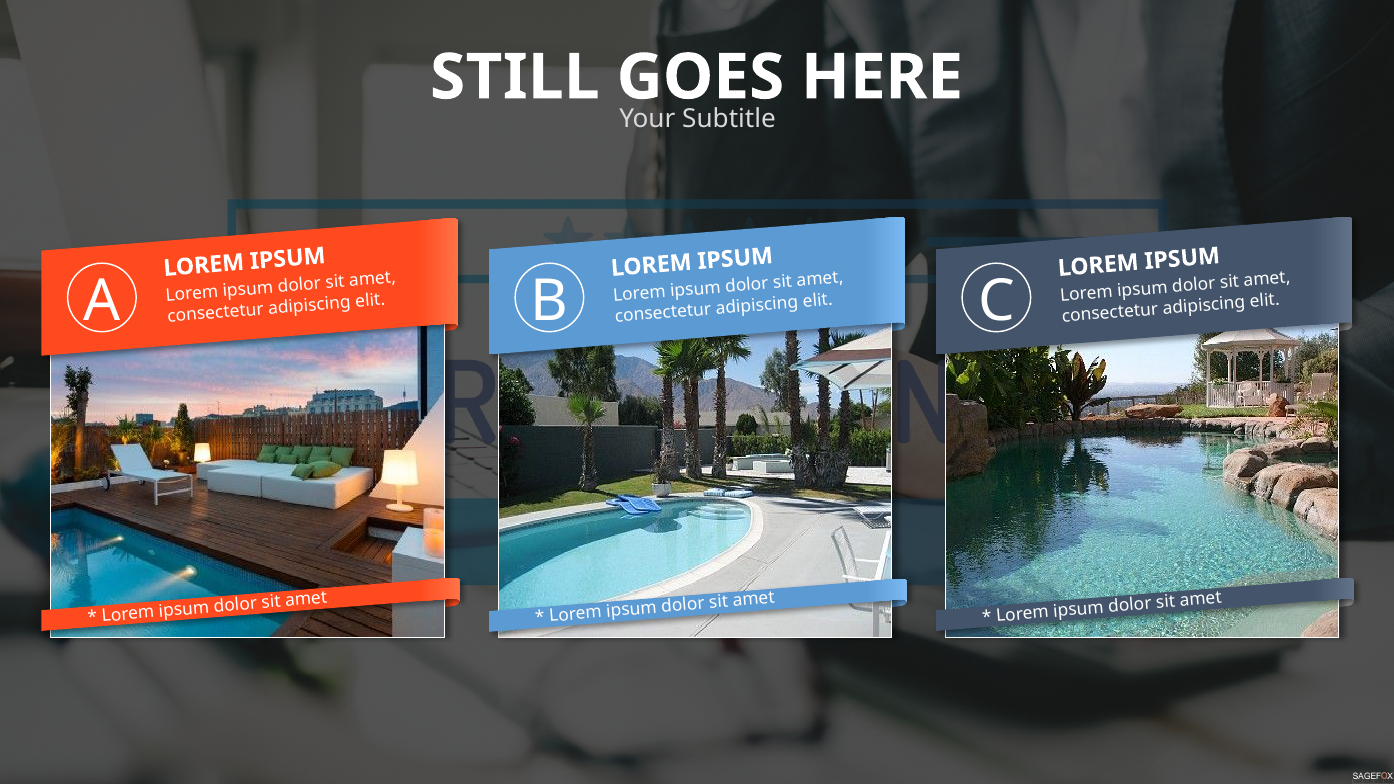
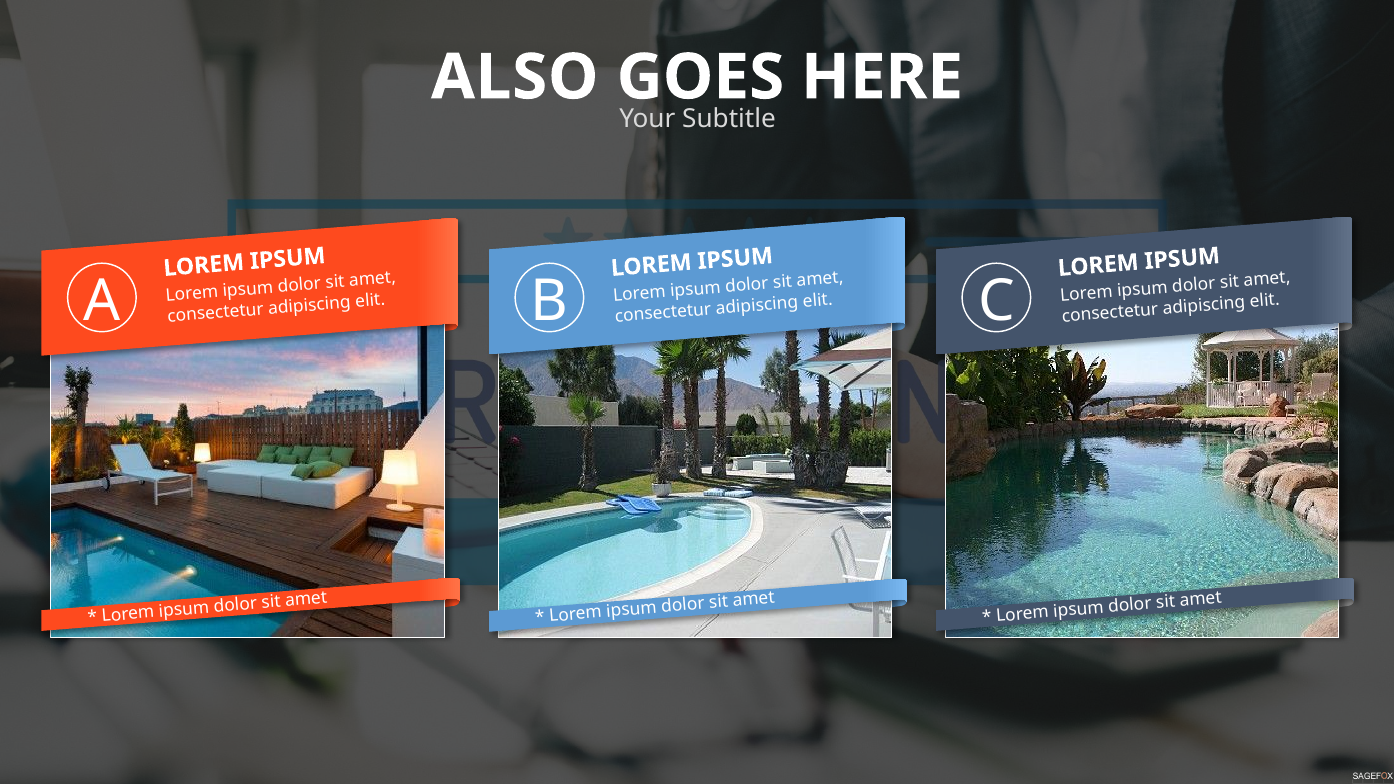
STILL: STILL -> ALSO
